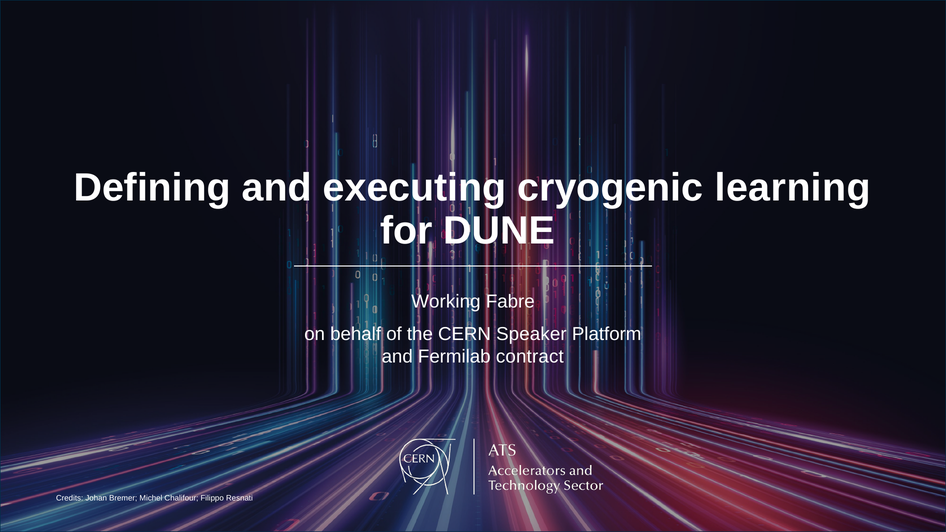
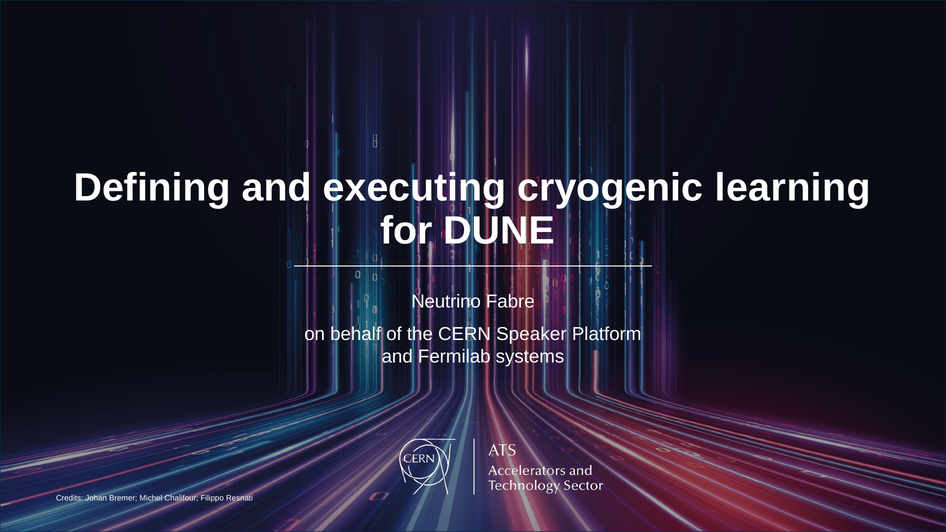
Working: Working -> Neutrino
contract: contract -> systems
